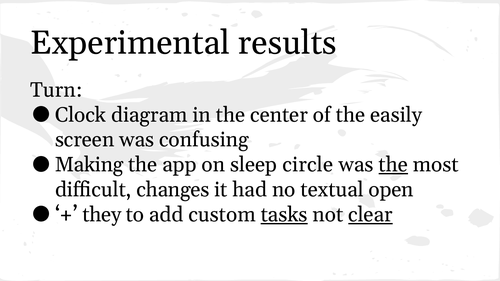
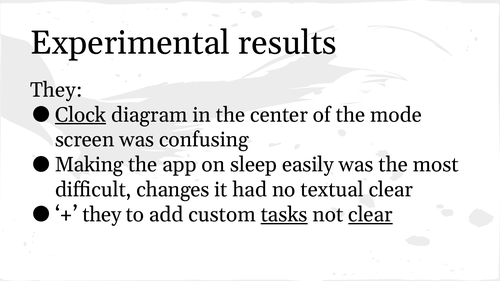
Turn at (56, 90): Turn -> They
Clock underline: none -> present
easily: easily -> mode
circle: circle -> easily
the at (393, 165) underline: present -> none
textual open: open -> clear
